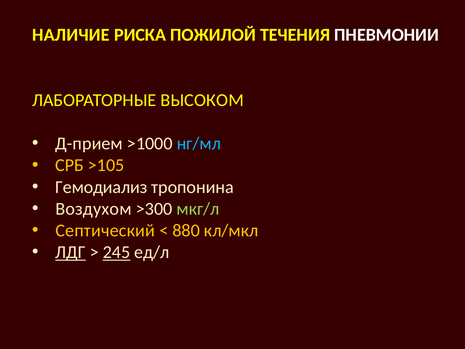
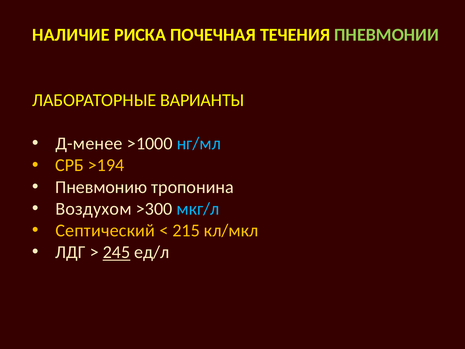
ПОЖИЛОЙ: ПОЖИЛОЙ -> ПОЧЕЧНАЯ
ПНЕВМОНИИ colour: white -> light green
ВЫСОКОМ: ВЫСОКОМ -> ВАРИАНТЫ
Д-прием: Д-прием -> Д-менее
>105: >105 -> >194
Гемодиализ: Гемодиализ -> Пневмонию
мкг/л colour: light green -> light blue
880: 880 -> 215
ЛДГ underline: present -> none
